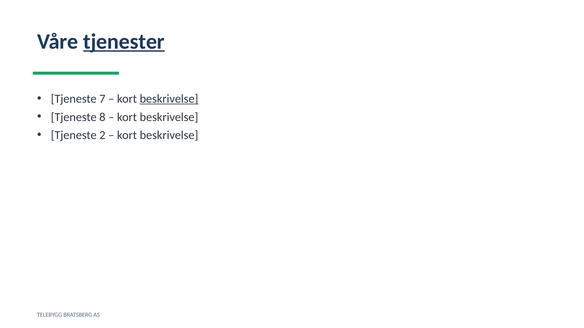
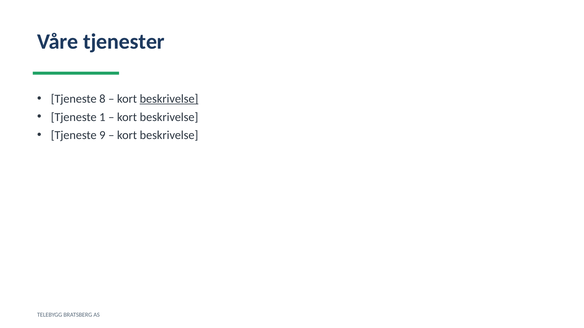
tjenester underline: present -> none
7: 7 -> 8
8: 8 -> 1
2: 2 -> 9
